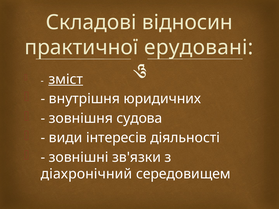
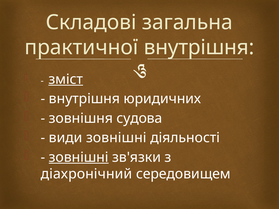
відносин: відносин -> загальна
практичної ерудовані: ерудовані -> внутрішня
види інтересів: інтересів -> зовнішні
зовнішні at (79, 157) underline: none -> present
